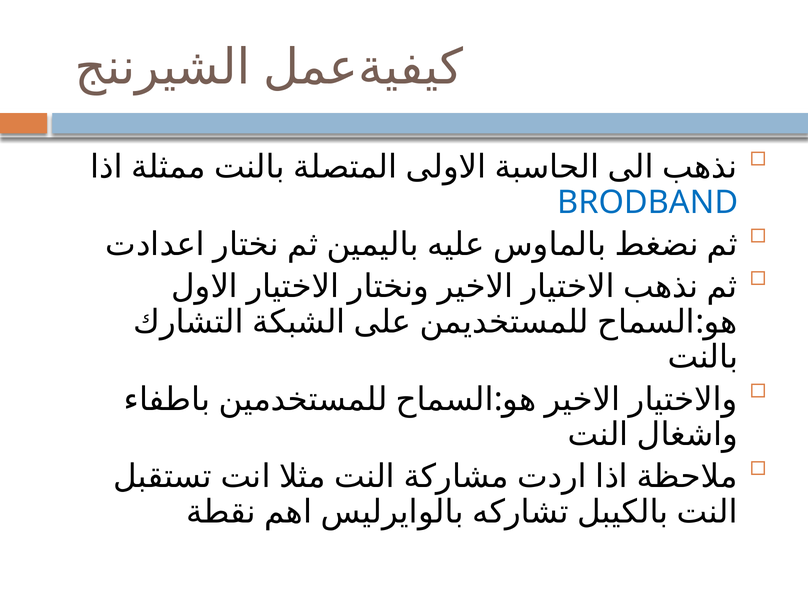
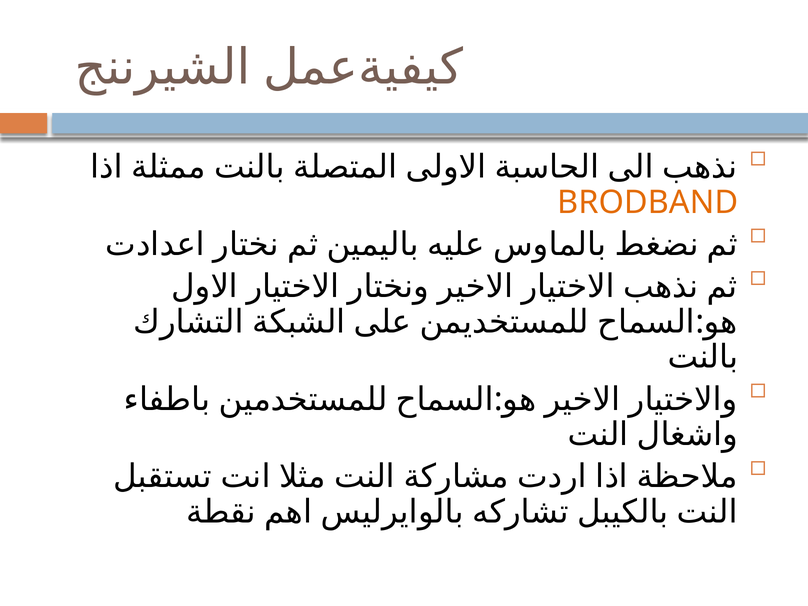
BRODBAND colour: blue -> orange
